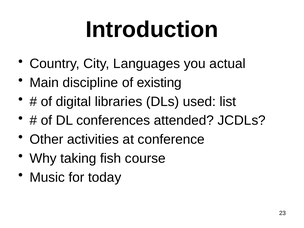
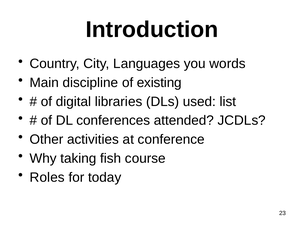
actual: actual -> words
Music: Music -> Roles
